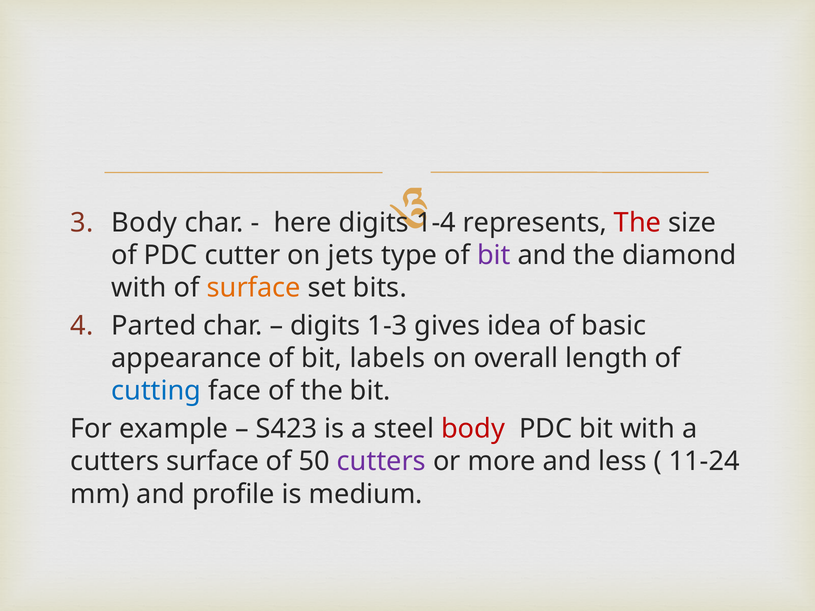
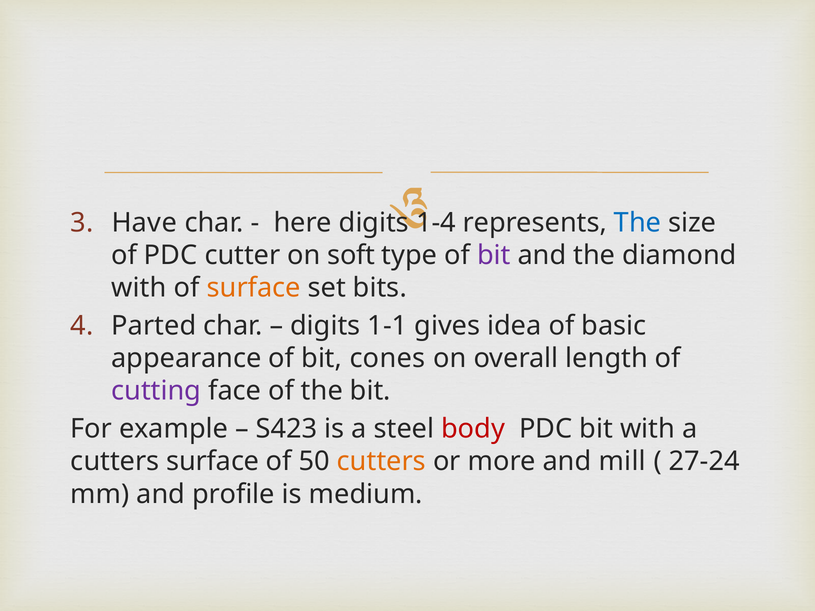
Body at (144, 223): Body -> Have
The at (638, 223) colour: red -> blue
jets: jets -> soft
1-3: 1-3 -> 1-1
labels: labels -> cones
cutting colour: blue -> purple
cutters at (381, 462) colour: purple -> orange
less: less -> mill
11-24: 11-24 -> 27-24
